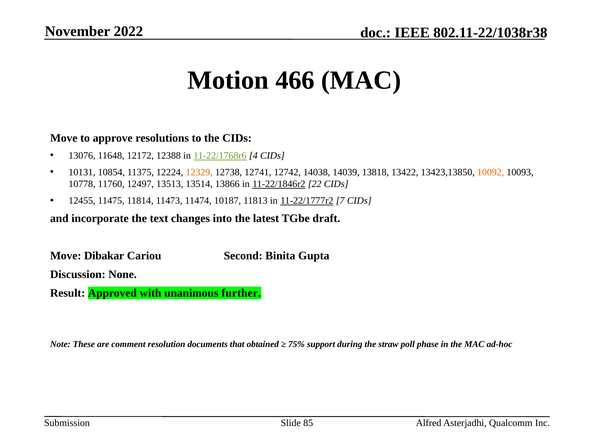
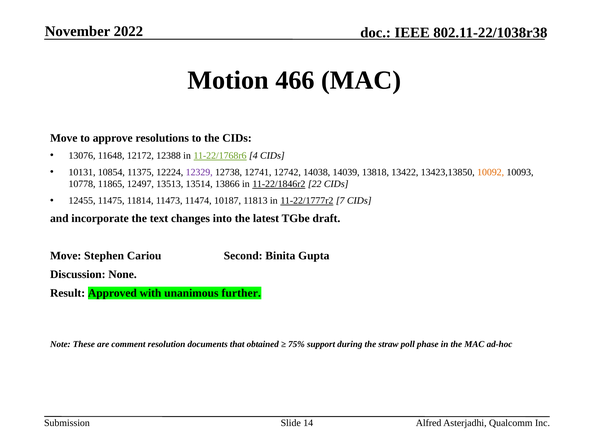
12329 colour: orange -> purple
11760: 11760 -> 11865
Dibakar: Dibakar -> Stephen
85: 85 -> 14
